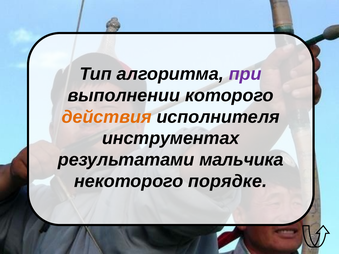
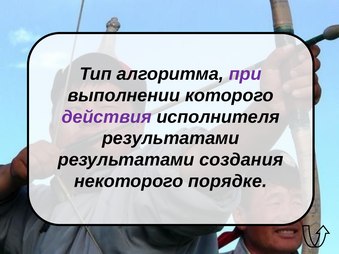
действия colour: orange -> purple
инструментах at (171, 138): инструментах -> результатами
мальчика: мальчика -> создания
